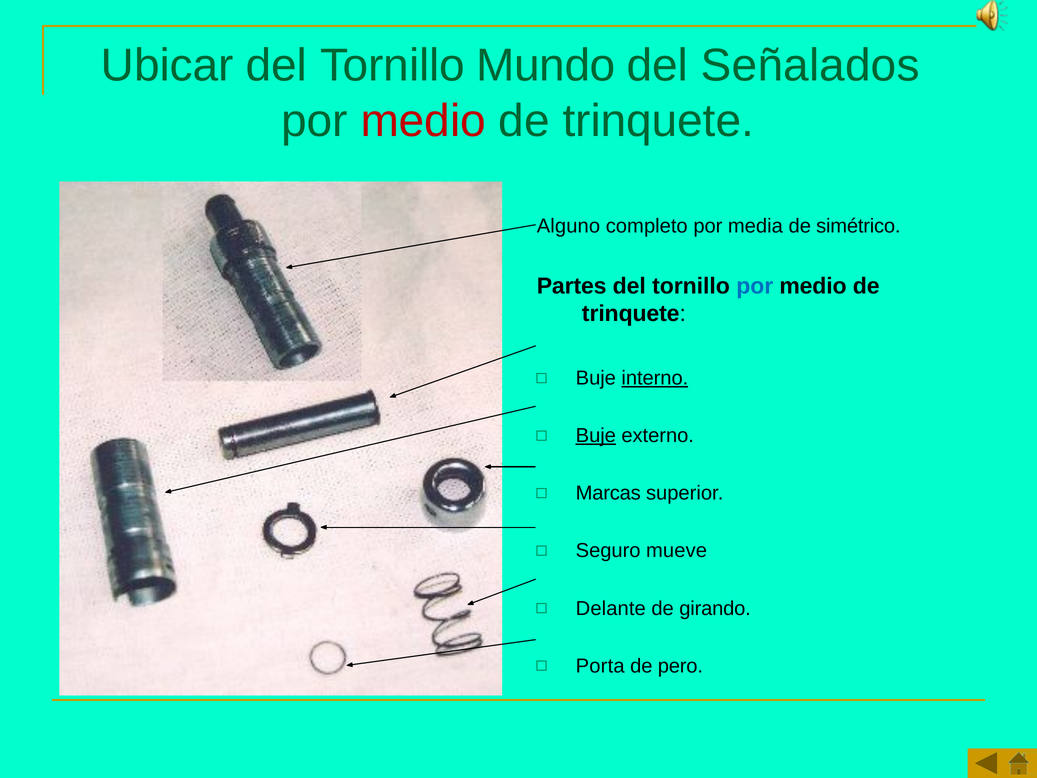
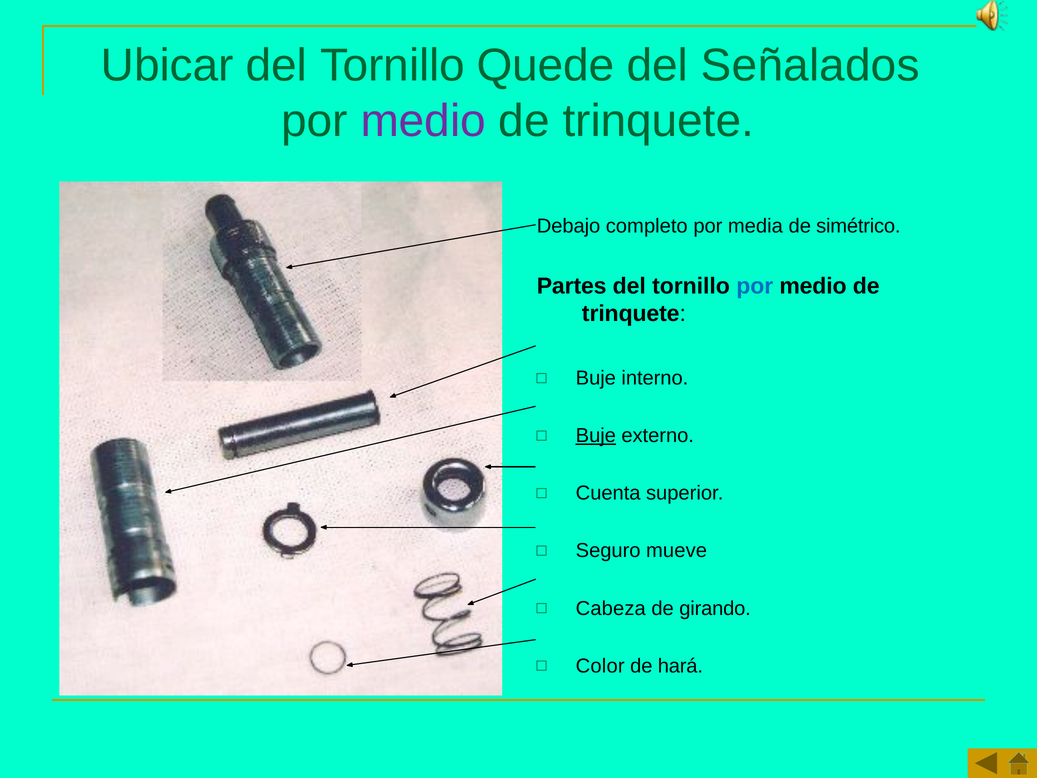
Mundo: Mundo -> Quede
medio at (423, 121) colour: red -> purple
Alguno: Alguno -> Debajo
interno underline: present -> none
Marcas: Marcas -> Cuenta
Delante: Delante -> Cabeza
Porta: Porta -> Color
pero: pero -> hará
